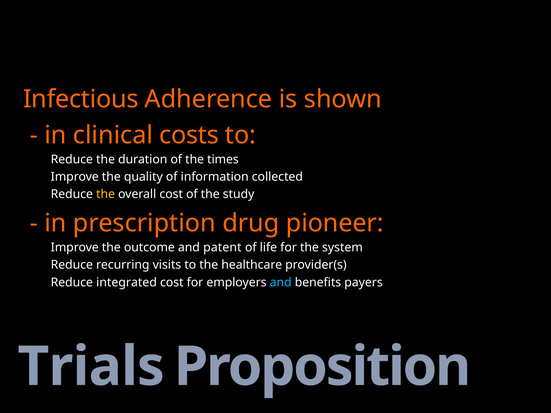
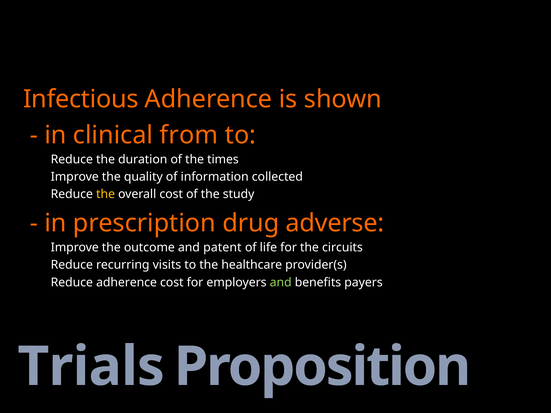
costs: costs -> from
pioneer: pioneer -> adverse
system: system -> circuits
Reduce integrated: integrated -> adherence
and at (281, 283) colour: light blue -> light green
